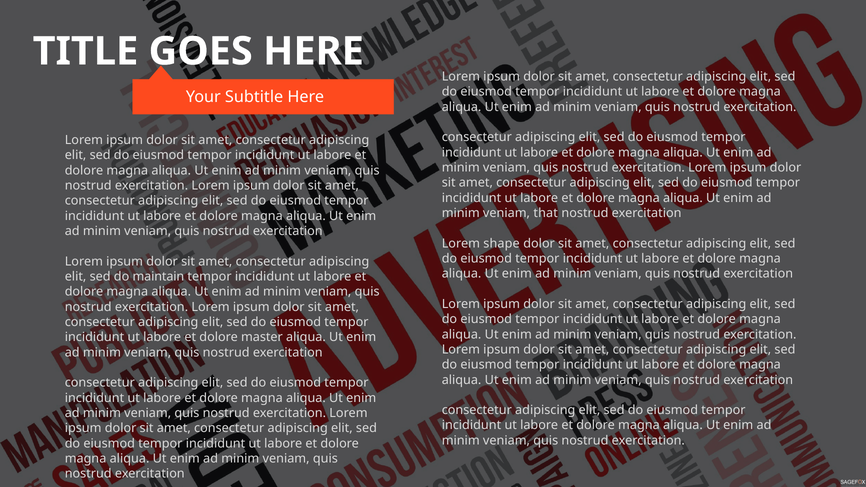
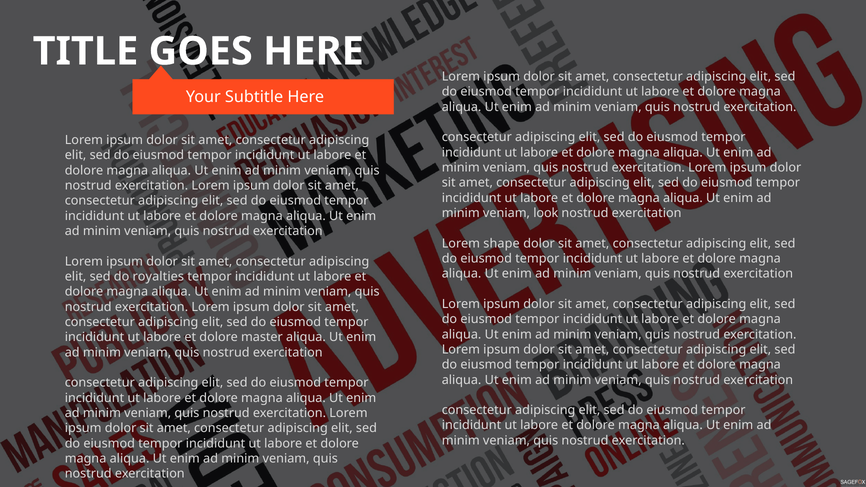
that: that -> look
maintain: maintain -> royalties
